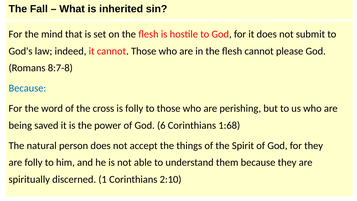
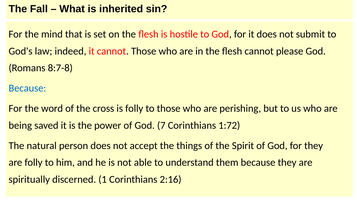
6: 6 -> 7
1:68: 1:68 -> 1:72
2:10: 2:10 -> 2:16
